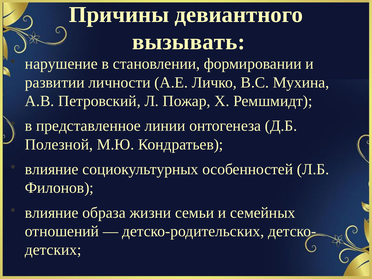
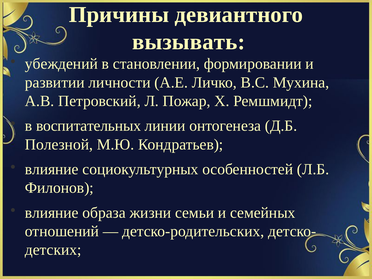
нарушение: нарушение -> убеждений
представленное: представленное -> воспитательных
